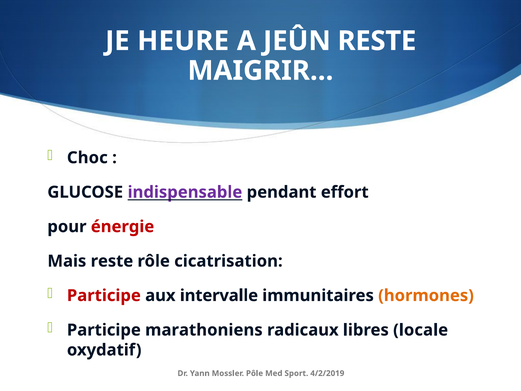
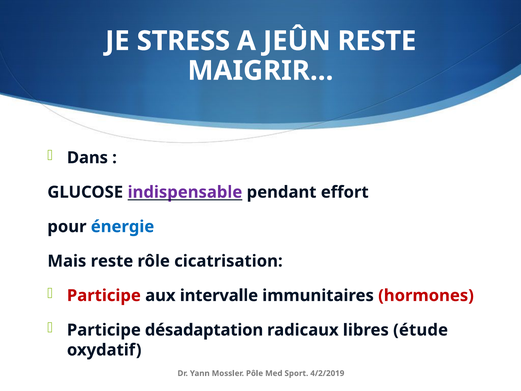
HEURE: HEURE -> STRESS
Choc: Choc -> Dans
énergie colour: red -> blue
hormones colour: orange -> red
marathoniens: marathoniens -> désadaptation
locale: locale -> étude
